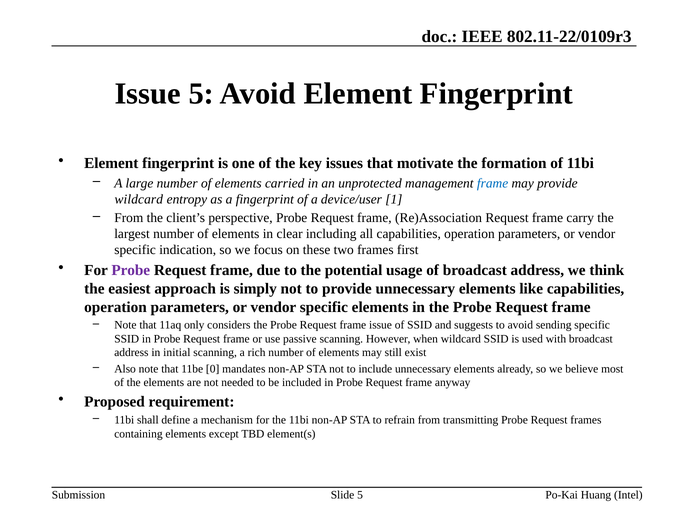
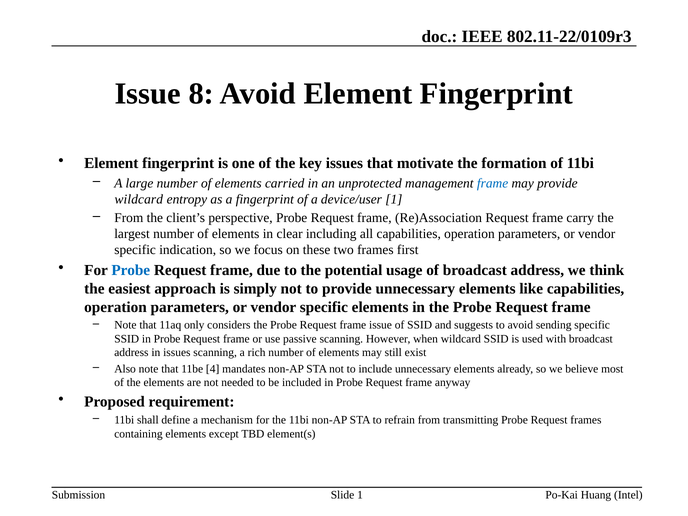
Issue 5: 5 -> 8
Probe at (131, 270) colour: purple -> blue
in initial: initial -> issues
0: 0 -> 4
Slide 5: 5 -> 1
